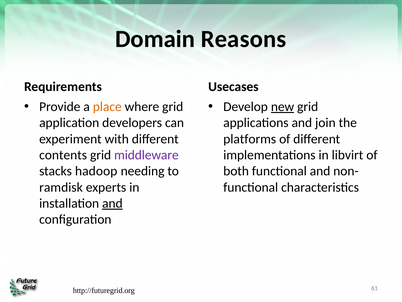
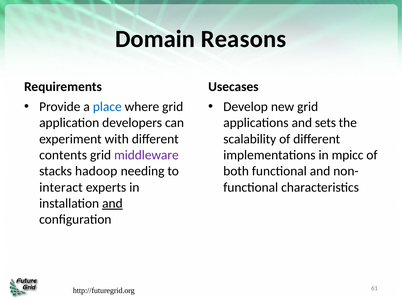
place colour: orange -> blue
new underline: present -> none
join: join -> sets
platforms: platforms -> scalability
libvirt: libvirt -> mpicc
ramdisk: ramdisk -> interact
